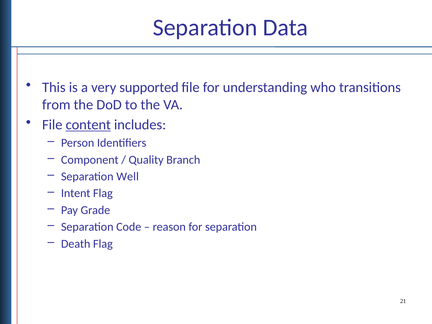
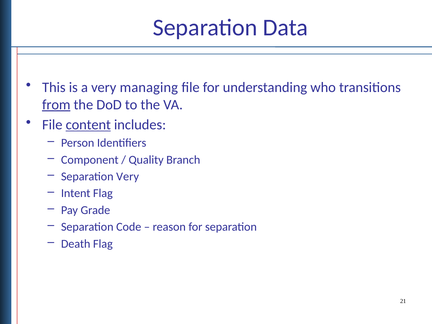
supported: supported -> managing
from underline: none -> present
Separation Well: Well -> Very
